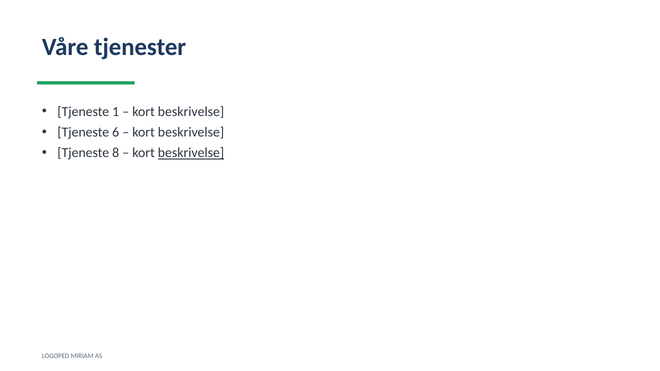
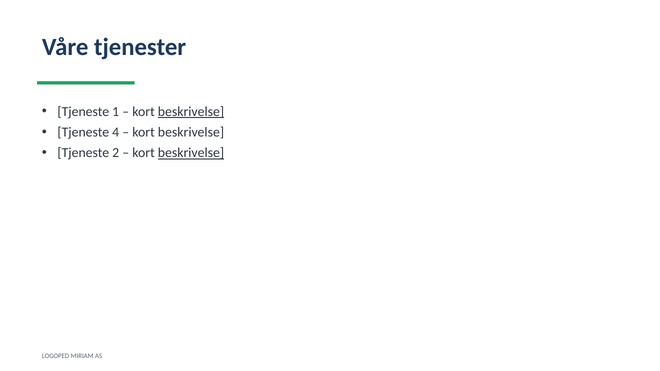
beskrivelse at (191, 112) underline: none -> present
6: 6 -> 4
8: 8 -> 2
